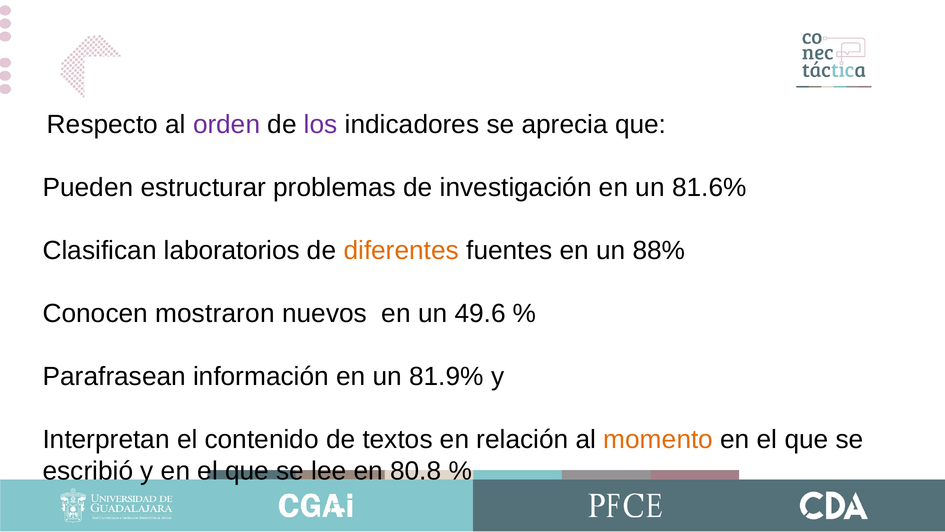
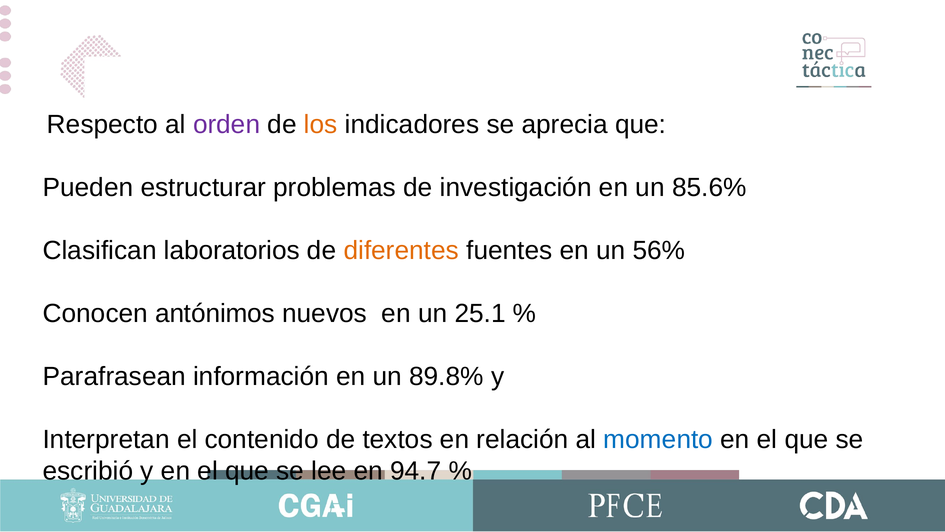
los colour: purple -> orange
81.6%: 81.6% -> 85.6%
88%: 88% -> 56%
mostraron: mostraron -> antónimos
49.6: 49.6 -> 25.1
81.9%: 81.9% -> 89.8%
momento colour: orange -> blue
80.8: 80.8 -> 94.7
